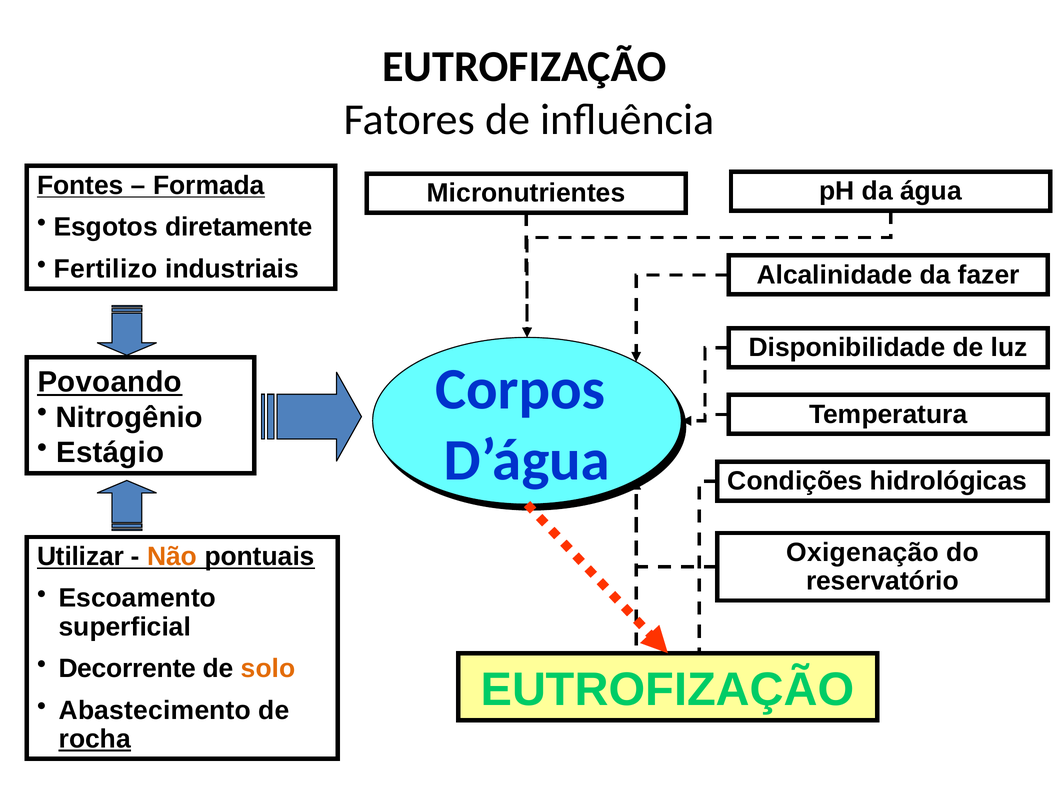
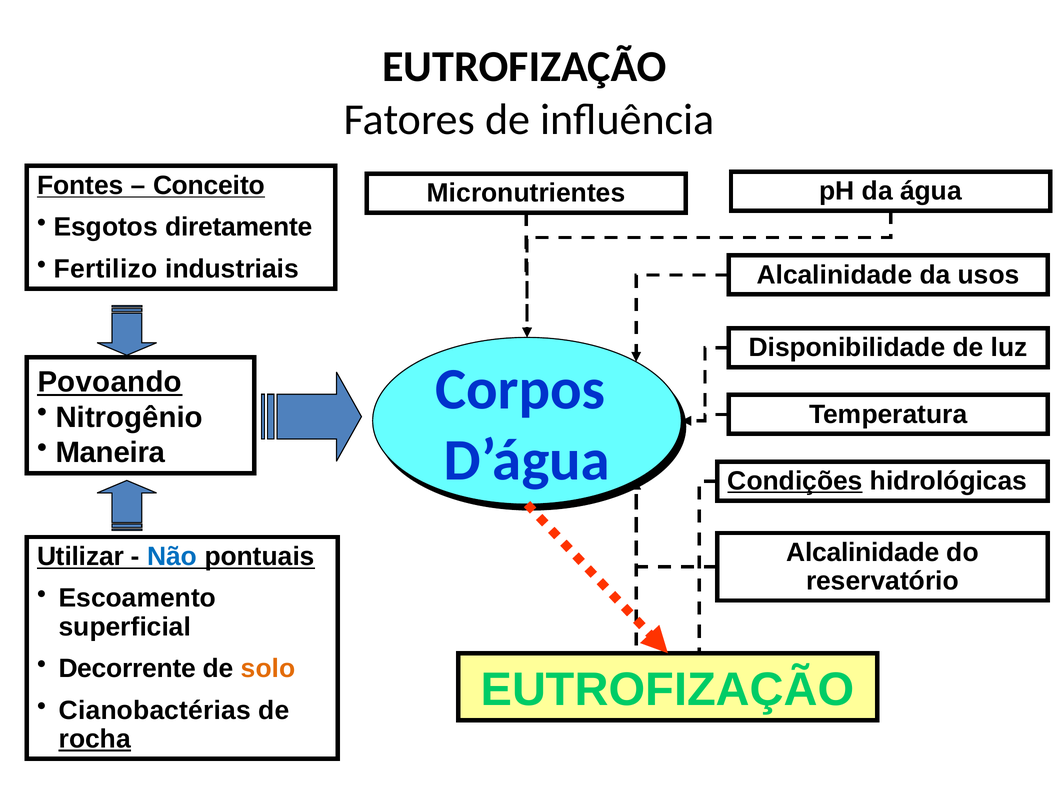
Formada: Formada -> Conceito
fazer: fazer -> usos
Estágio: Estágio -> Maneira
Condições underline: none -> present
Oxigenação at (863, 552): Oxigenação -> Alcalinidade
Não colour: orange -> blue
Abastecimento: Abastecimento -> Cianobactérias
